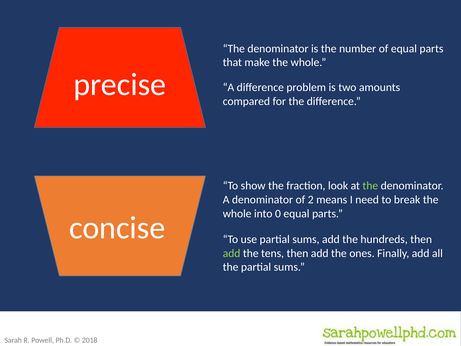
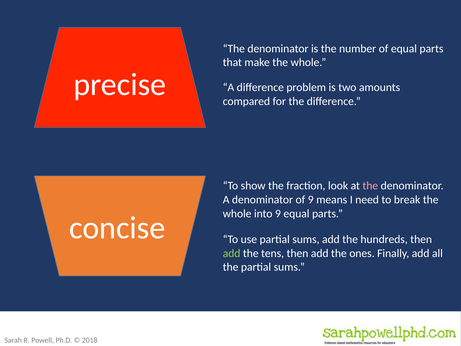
the at (370, 186) colour: light green -> pink
of 2: 2 -> 9
into 0: 0 -> 9
